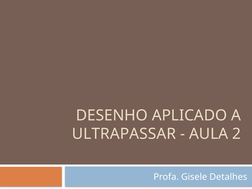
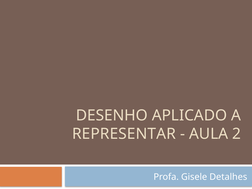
ULTRAPASSAR: ULTRAPASSAR -> REPRESENTAR
